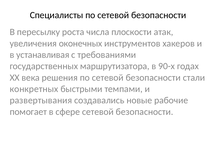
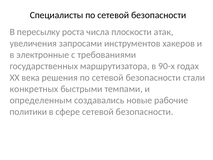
оконечных: оконечных -> запросами
устанавливая: устанавливая -> электронные
развертывания: развертывания -> определенным
помогает: помогает -> политики
